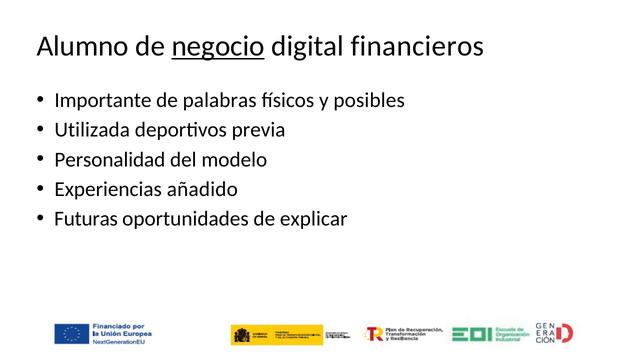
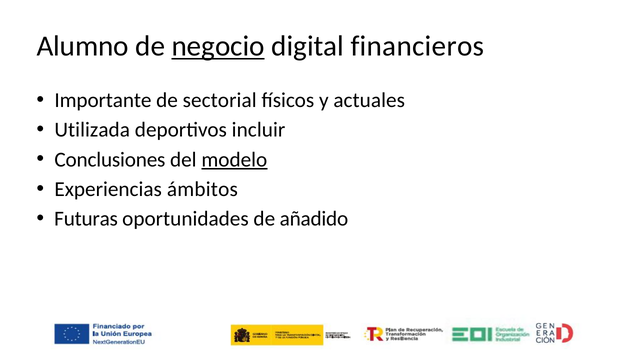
palabras: palabras -> sectorial
posibles: posibles -> actuales
previa: previa -> incluir
Personalidad: Personalidad -> Conclusiones
modelo underline: none -> present
añadido: añadido -> ámbitos
explicar: explicar -> añadido
